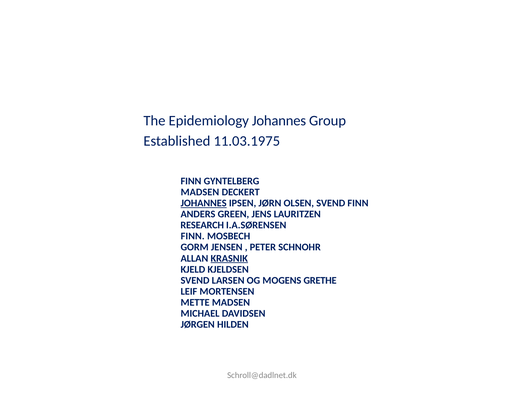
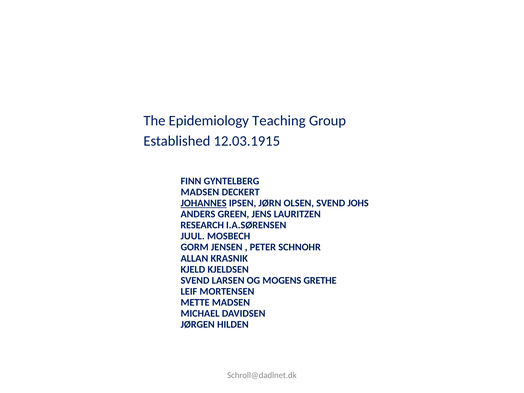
Epidemiology Johannes: Johannes -> Teaching
11.03.1975: 11.03.1975 -> 12.03.1915
SVEND FINN: FINN -> JOHS
FINN at (193, 236): FINN -> JUUL
KRASNIK underline: present -> none
